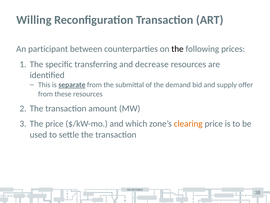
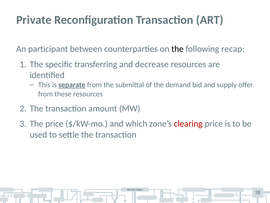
Willing: Willing -> Private
prices: prices -> recap
clearing colour: orange -> red
